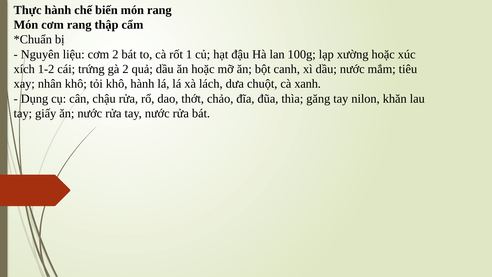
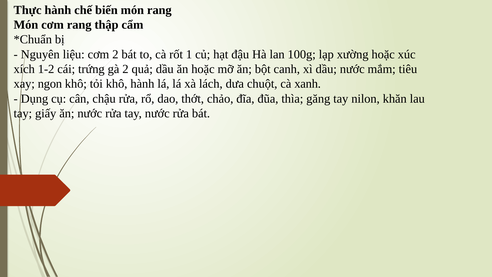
nhân: nhân -> ngon
